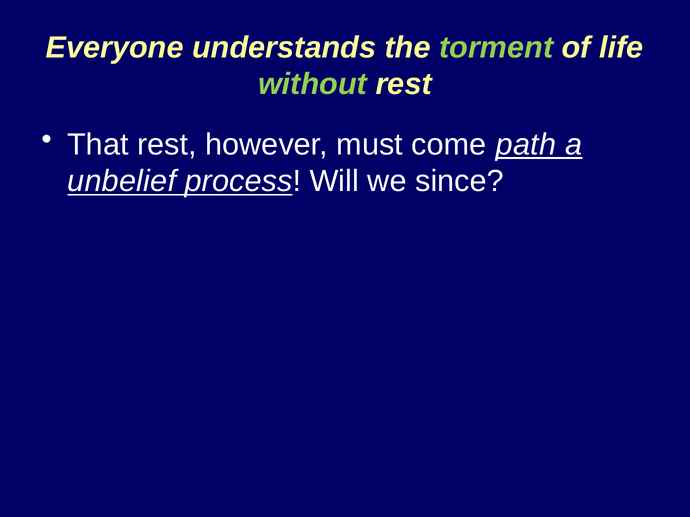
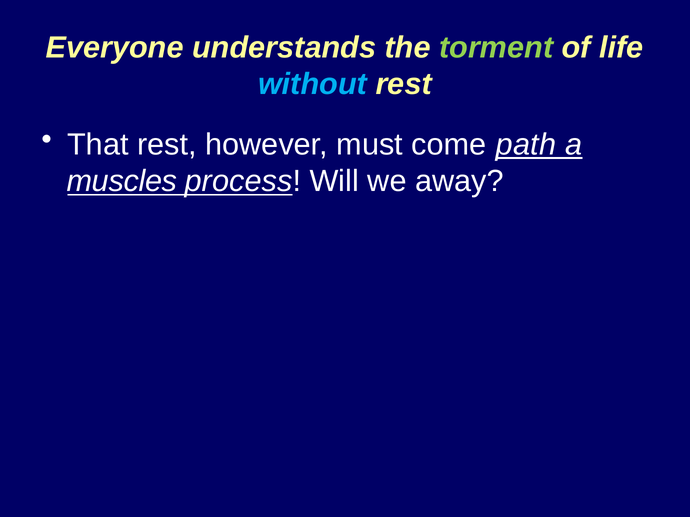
without colour: light green -> light blue
unbelief: unbelief -> muscles
since: since -> away
